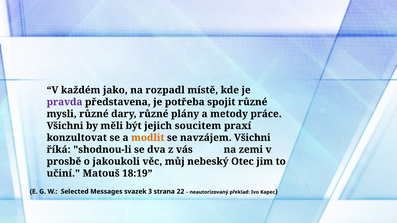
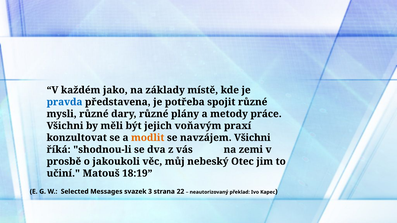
rozpadl: rozpadl -> základy
pravda colour: purple -> blue
soucitem: soucitem -> voňavým
